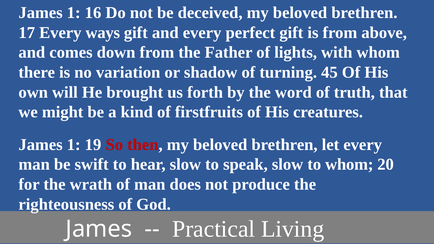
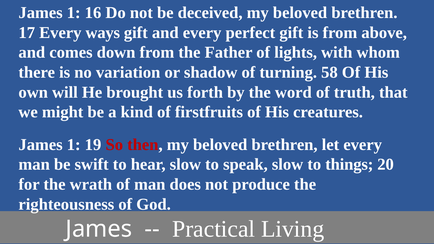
45: 45 -> 58
to whom: whom -> things
